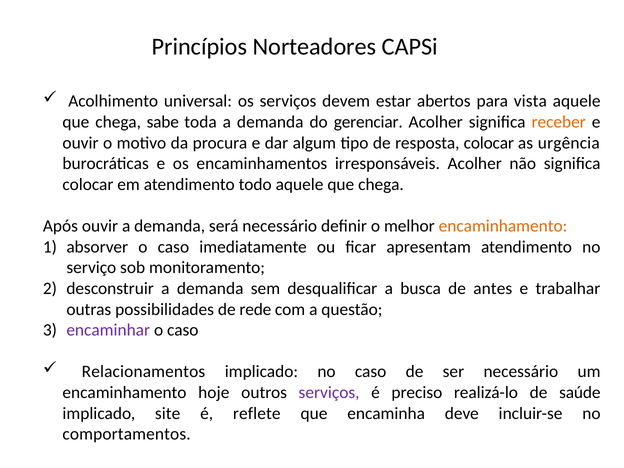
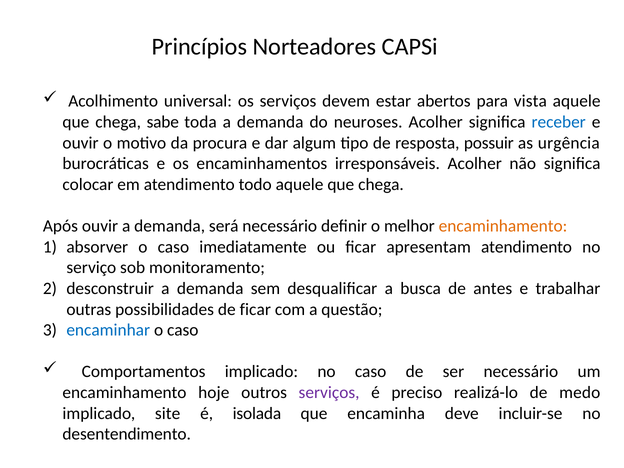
gerenciar: gerenciar -> neuroses
receber colour: orange -> blue
resposta colocar: colocar -> possuir
de rede: rede -> ficar
encaminhar colour: purple -> blue
Relacionamentos: Relacionamentos -> Comportamentos
saúde: saúde -> medo
reflete: reflete -> isolada
comportamentos: comportamentos -> desentendimento
